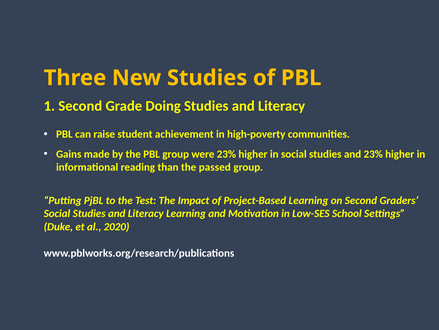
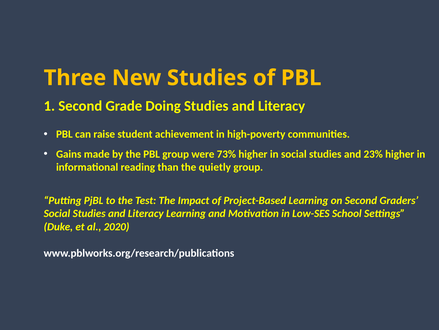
were 23%: 23% -> 73%
passed: passed -> quietly
